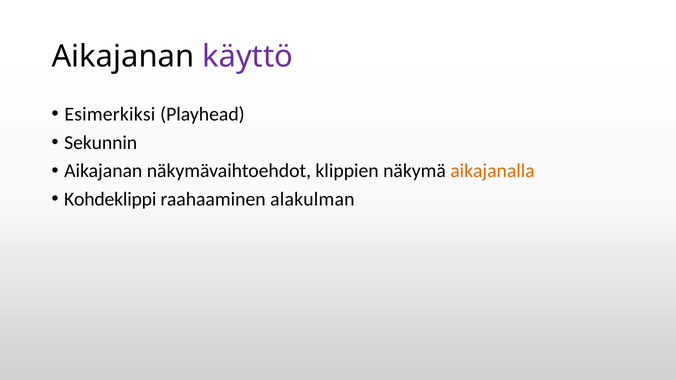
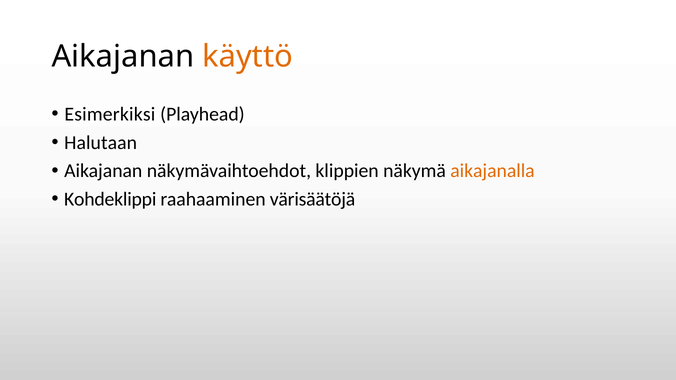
käyttö colour: purple -> orange
Sekunnin: Sekunnin -> Halutaan
alakulman: alakulman -> värisäätöjä
